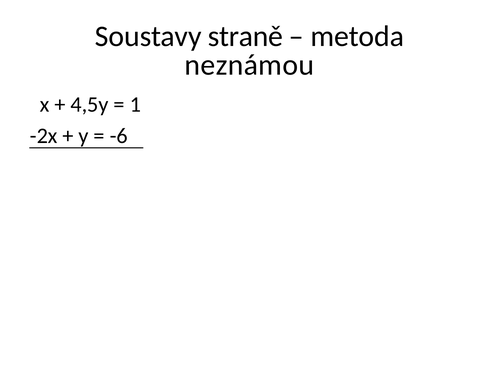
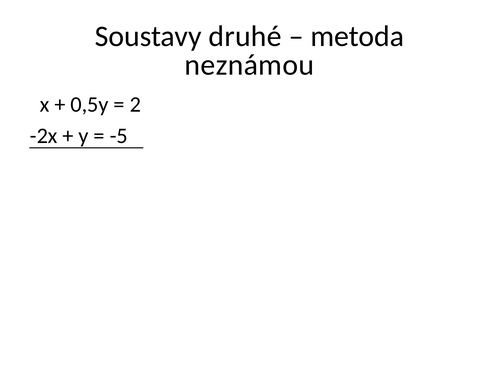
straně: straně -> druhé
4,5y: 4,5y -> 0,5y
1: 1 -> 2
-6: -6 -> -5
